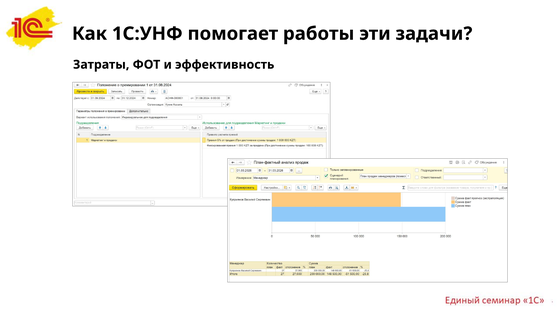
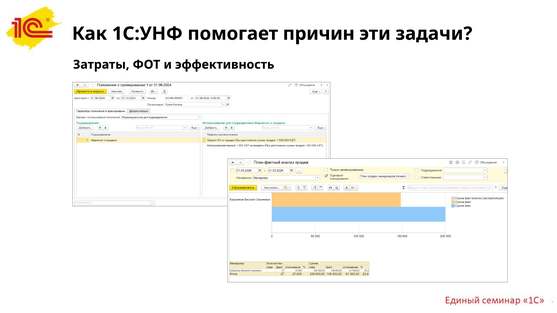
работы: работы -> причин
